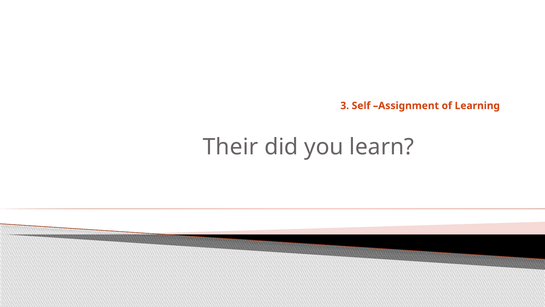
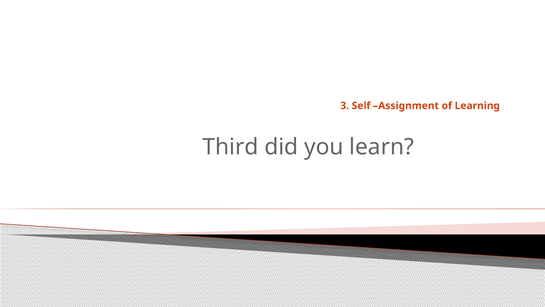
Their: Their -> Third
